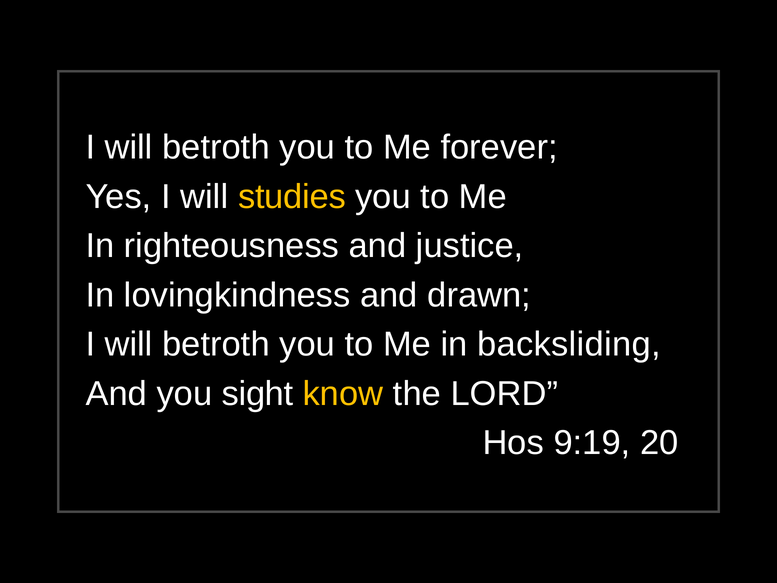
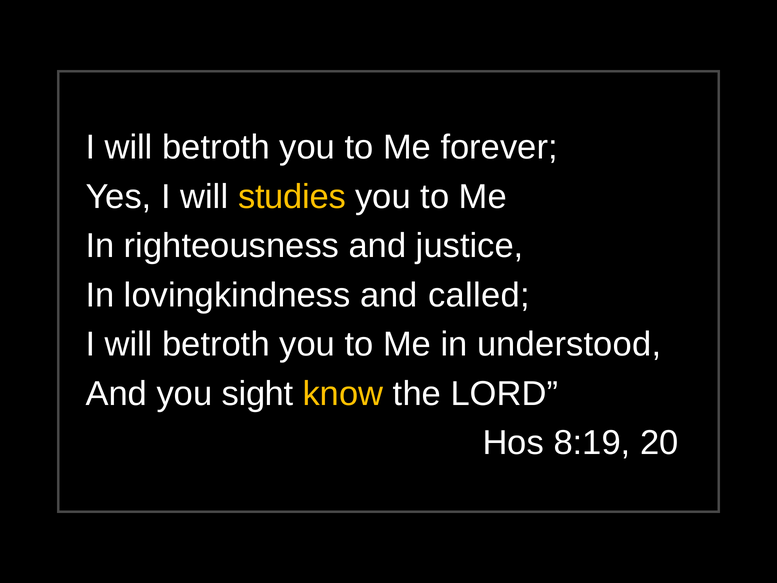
drawn: drawn -> called
backsliding: backsliding -> understood
9:19: 9:19 -> 8:19
